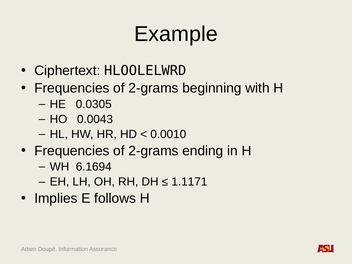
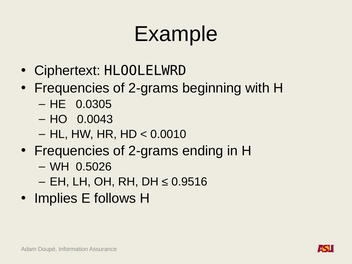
6.1694: 6.1694 -> 0.5026
1.1171: 1.1171 -> 0.9516
